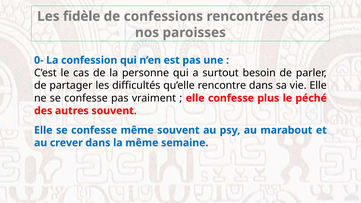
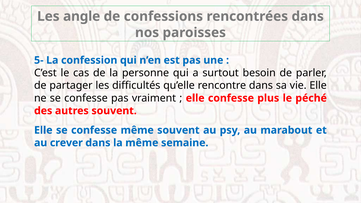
fidèle: fidèle -> angle
0-: 0- -> 5-
